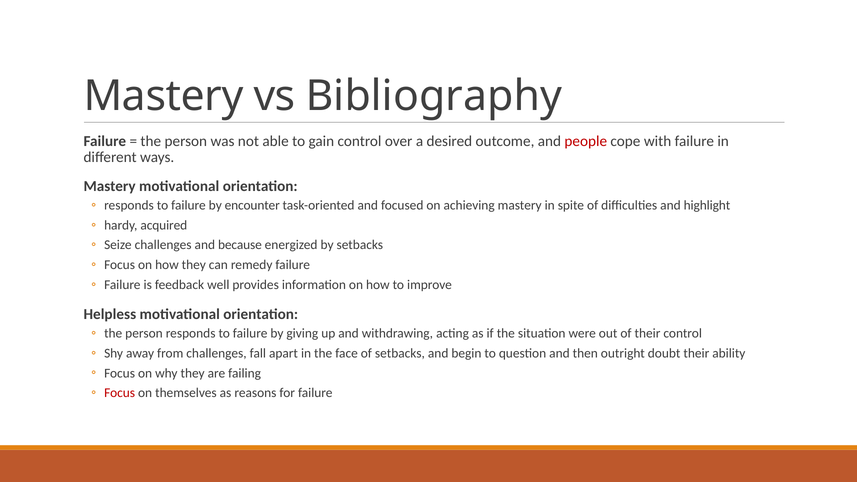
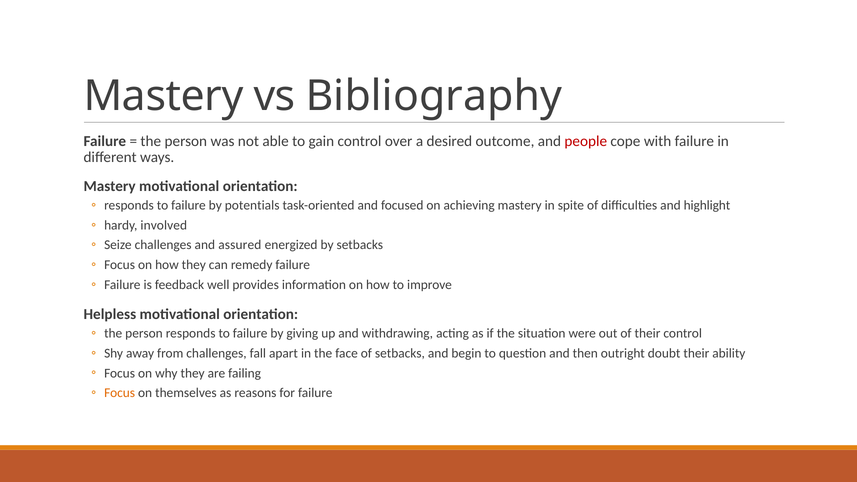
encounter: encounter -> potentials
acquired: acquired -> involved
because: because -> assured
Focus at (120, 393) colour: red -> orange
